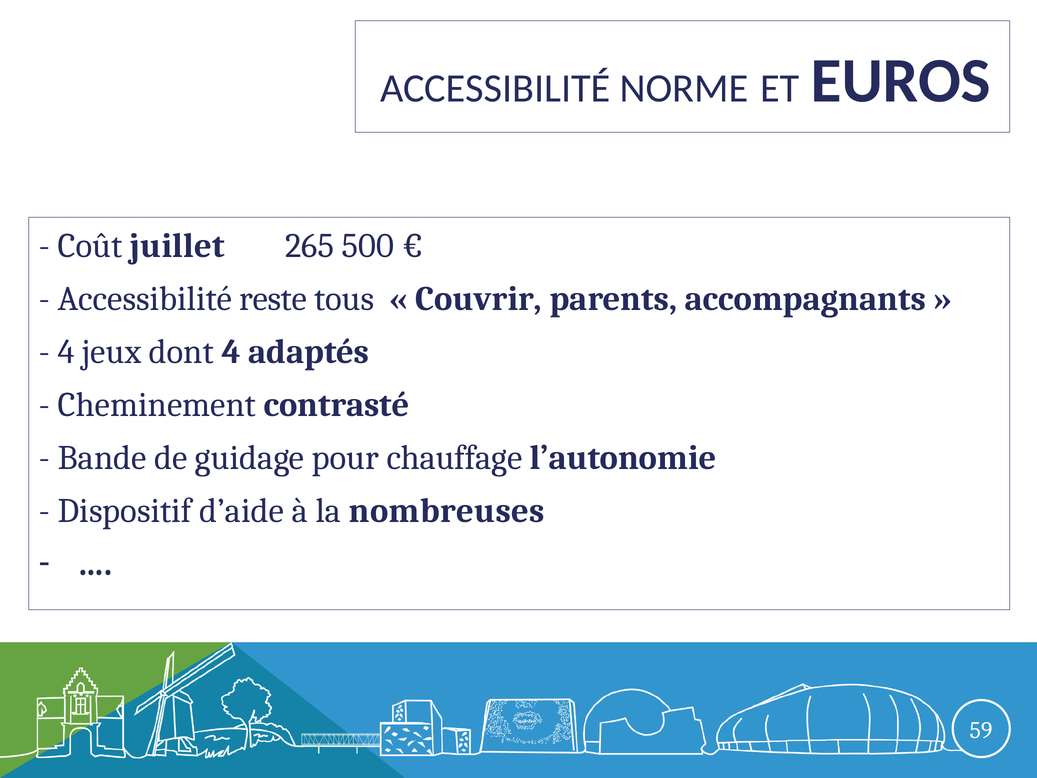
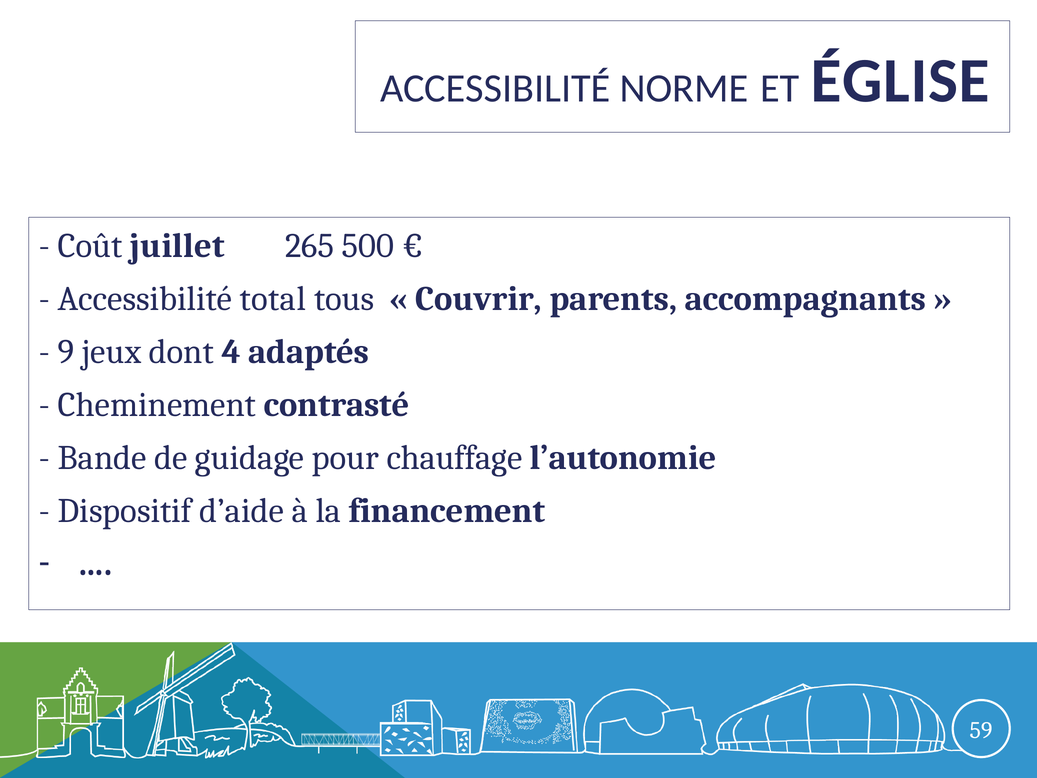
EUROS: EUROS -> ÉGLISE
reste: reste -> total
4 at (66, 352): 4 -> 9
nombreuses: nombreuses -> financement
